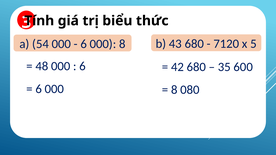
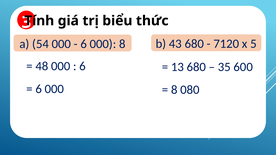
42: 42 -> 13
